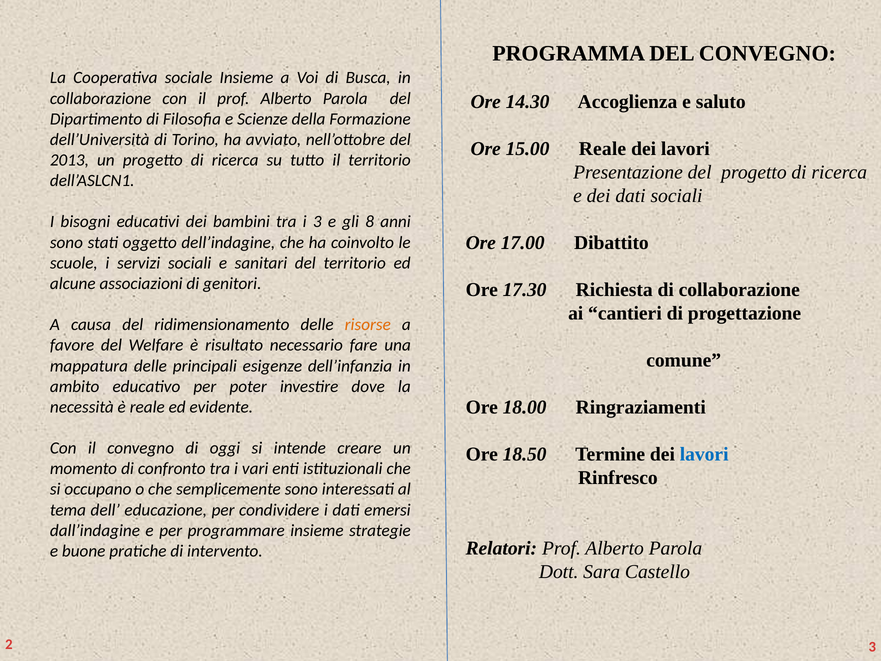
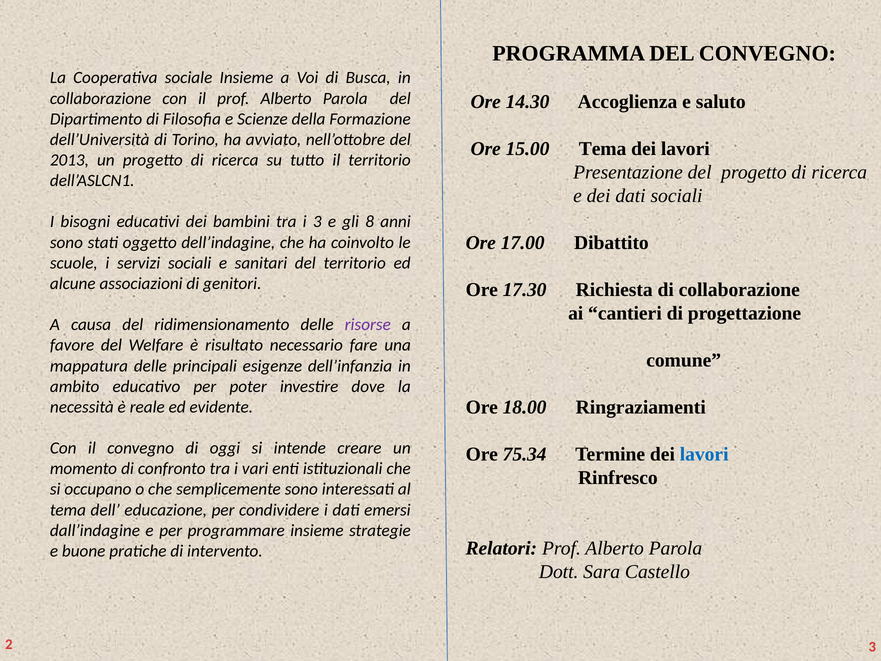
15.00 Reale: Reale -> Tema
risorse colour: orange -> purple
18.50: 18.50 -> 75.34
